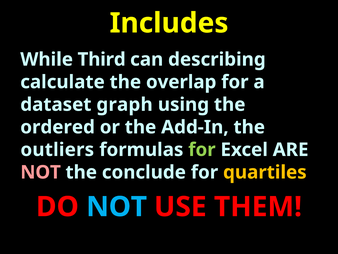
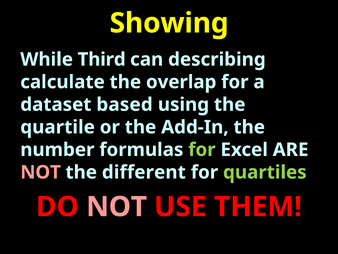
Includes: Includes -> Showing
graph: graph -> based
ordered: ordered -> quartile
outliers: outliers -> number
conclude: conclude -> different
quartiles colour: yellow -> light green
NOT at (117, 206) colour: light blue -> pink
